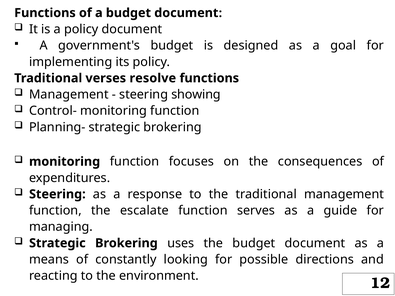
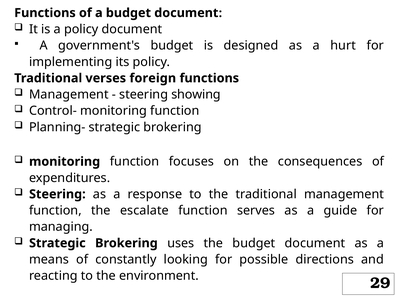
goal: goal -> hurt
resolve: resolve -> foreign
12: 12 -> 29
